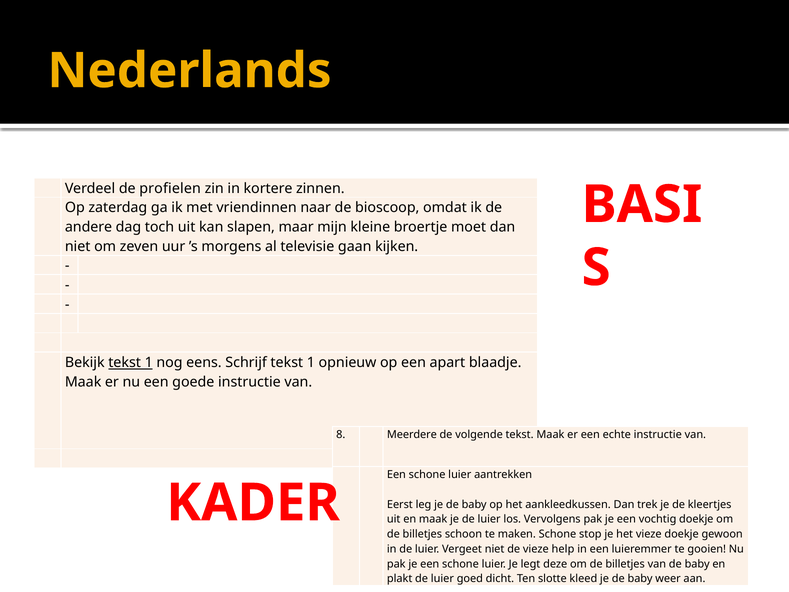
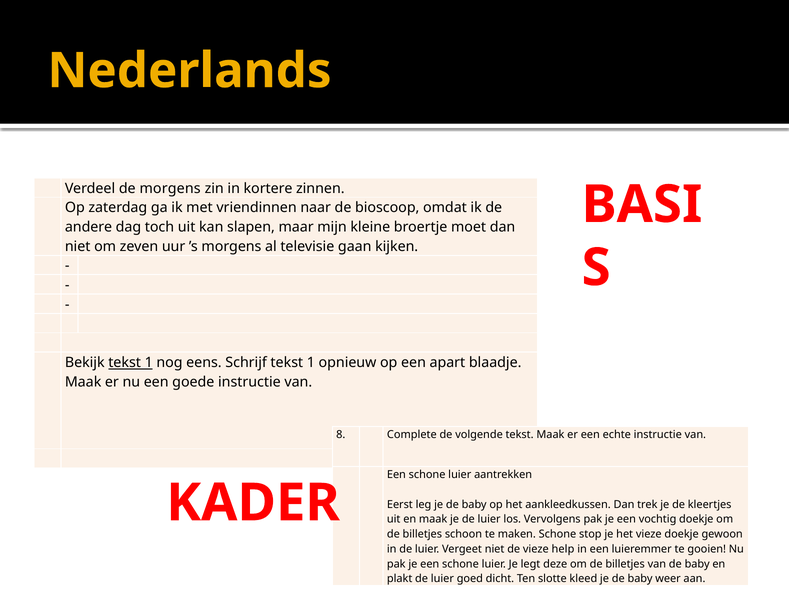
de profielen: profielen -> morgens
Meerdere: Meerdere -> Complete
